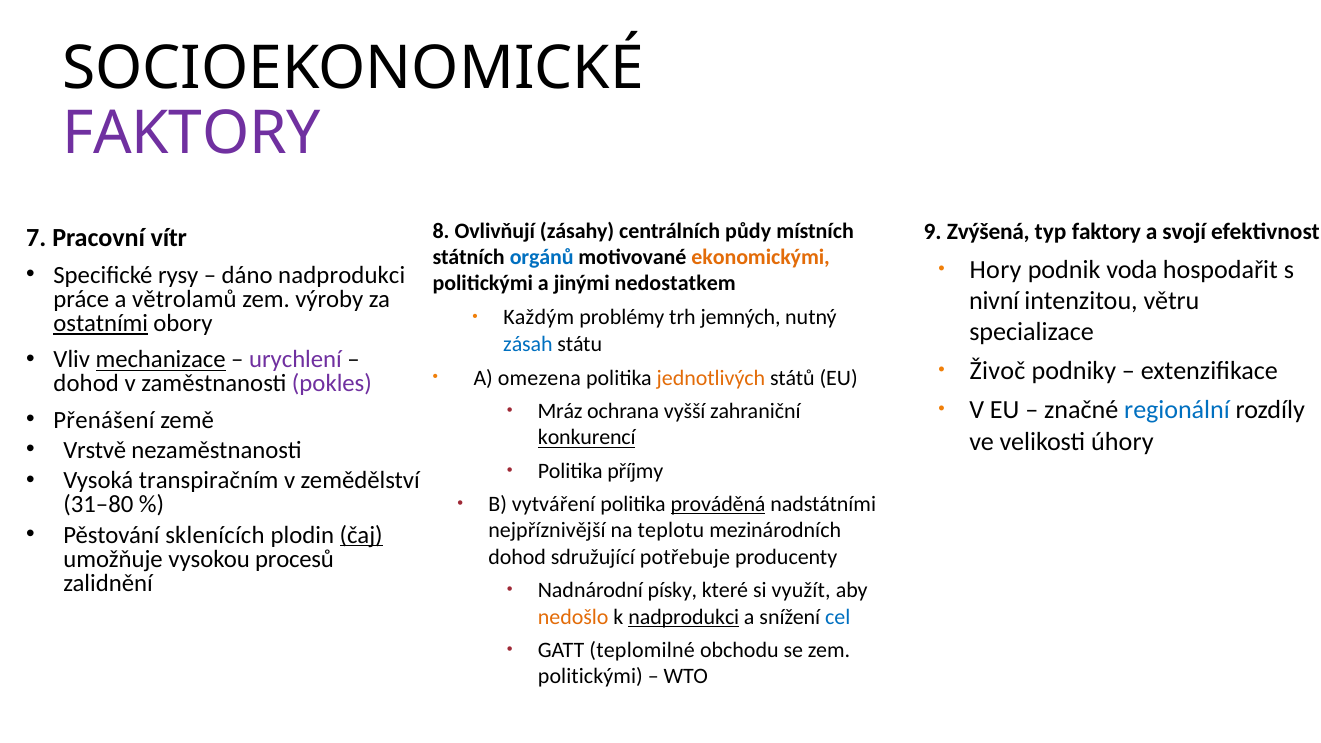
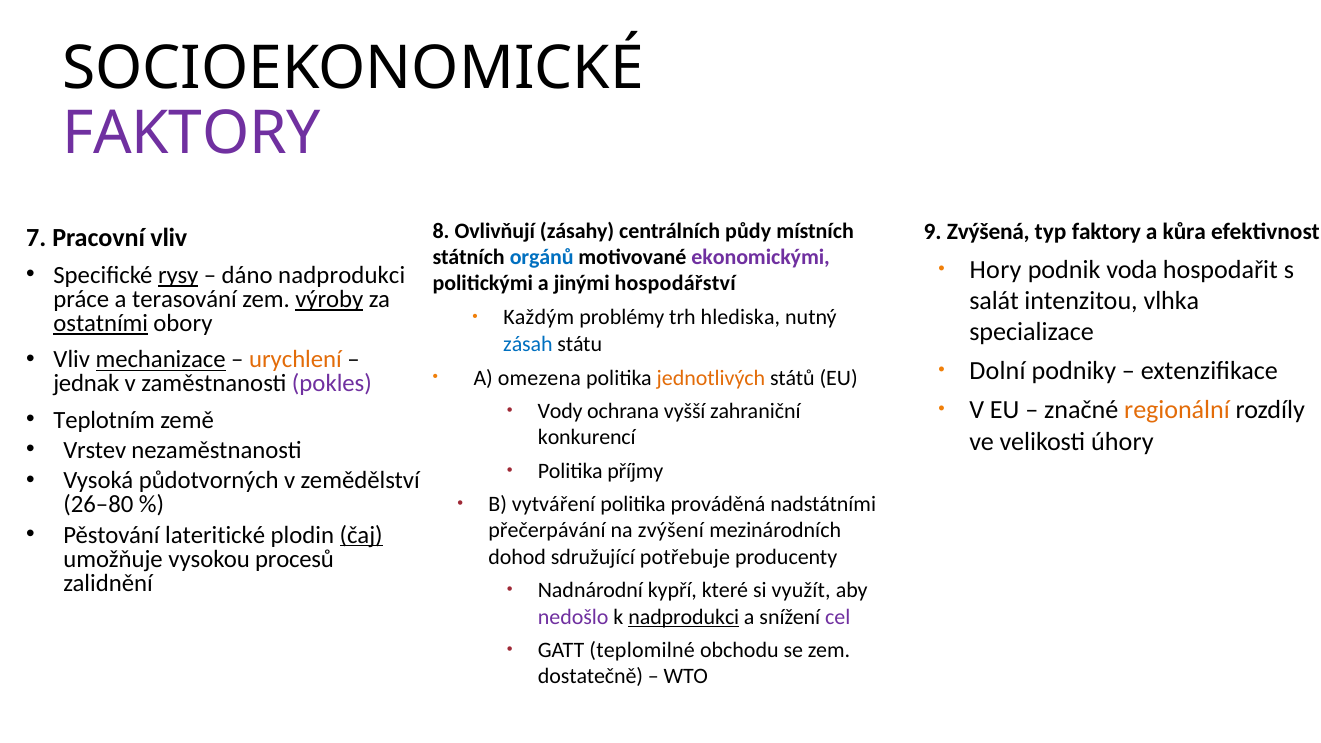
svojí: svojí -> kůra
Pracovní vítr: vítr -> vliv
ekonomickými colour: orange -> purple
rysy underline: none -> present
nedostatkem: nedostatkem -> hospodářství
větrolamů: větrolamů -> terasování
výroby underline: none -> present
nivní: nivní -> salát
větru: větru -> vlhka
jemných: jemných -> hlediska
urychlení colour: purple -> orange
Živoč: Živoč -> Dolní
dohod at (86, 384): dohod -> jednak
regionální colour: blue -> orange
Mráz: Mráz -> Vody
Přenášení: Přenášení -> Teplotním
konkurencí underline: present -> none
Vrstvě: Vrstvě -> Vrstev
transpiračním: transpiračním -> půdotvorných
31–80: 31–80 -> 26–80
prováděná underline: present -> none
nejpříznivější: nejpříznivější -> přečerpávání
teplotu: teplotu -> zvýšení
sklenících: sklenících -> lateritické
písky: písky -> kypří
nedošlo colour: orange -> purple
cel colour: blue -> purple
politickými at (590, 676): politickými -> dostatečně
